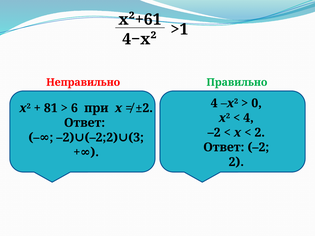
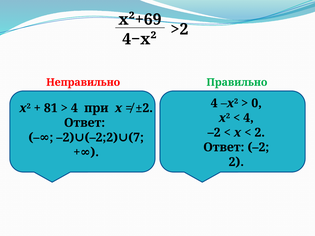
x²+61: x²+61 -> x²+69
>1: >1 -> >2
6 at (74, 108): 6 -> 4
3: 3 -> 7
